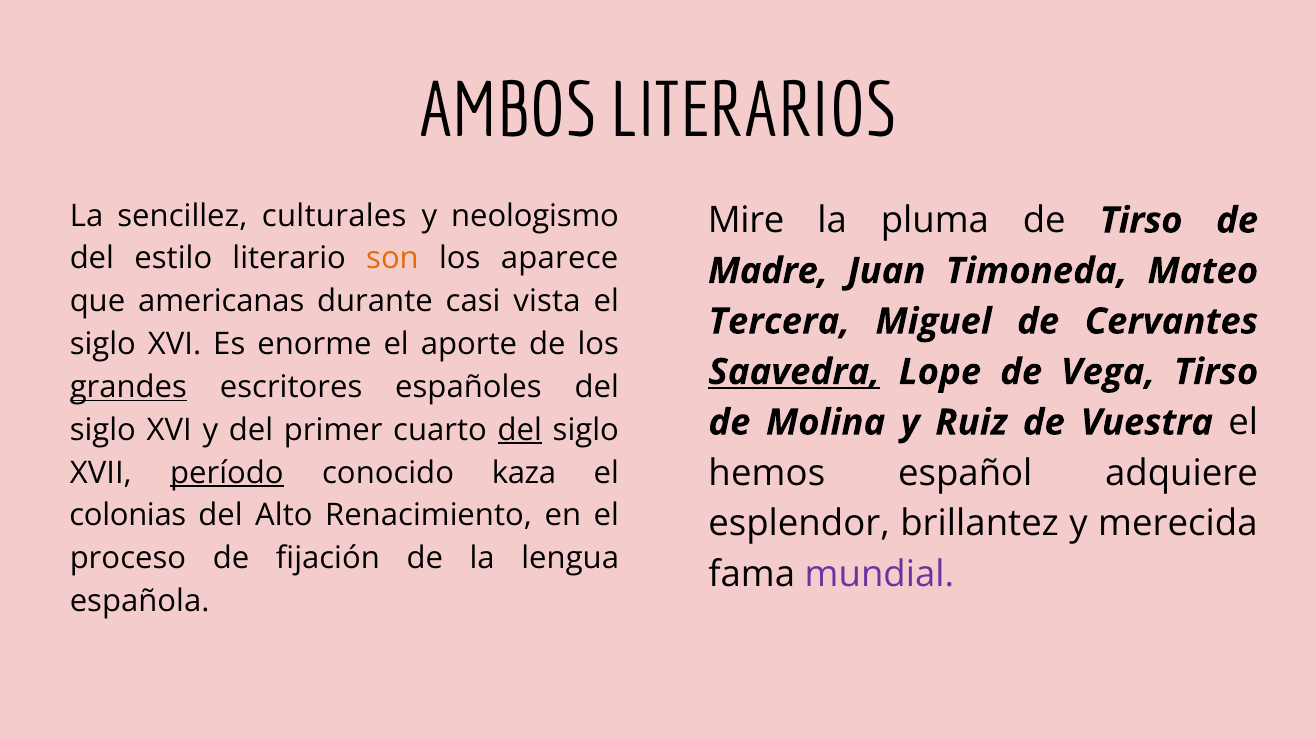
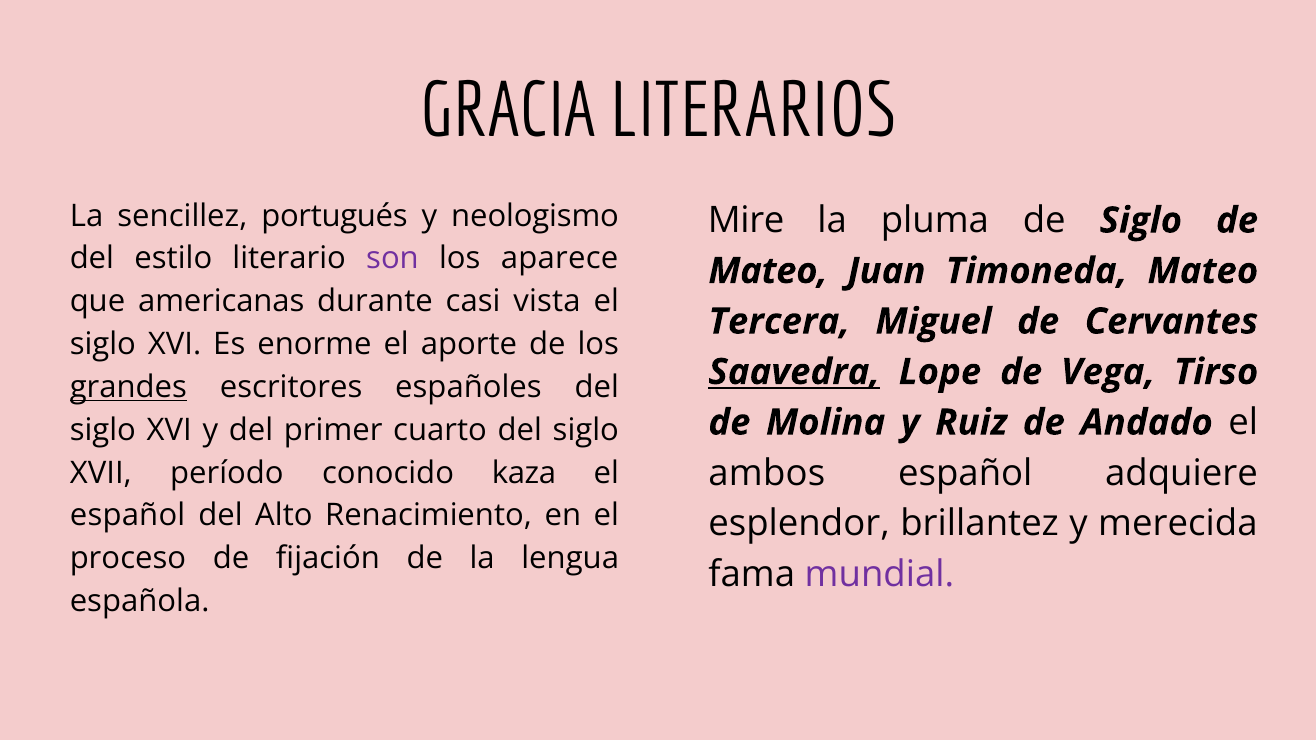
AMBOS: AMBOS -> GRACIA
culturales: culturales -> portugués
de Tirso: Tirso -> Siglo
son colour: orange -> purple
Madre at (768, 271): Madre -> Mateo
Vuestra: Vuestra -> Andado
del at (520, 430) underline: present -> none
hemos: hemos -> ambos
período underline: present -> none
colonias at (128, 516): colonias -> español
